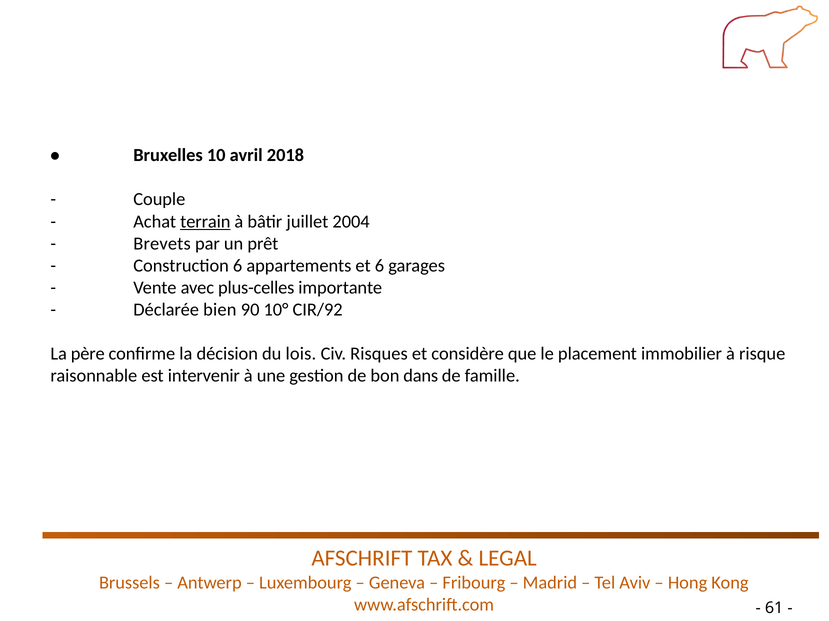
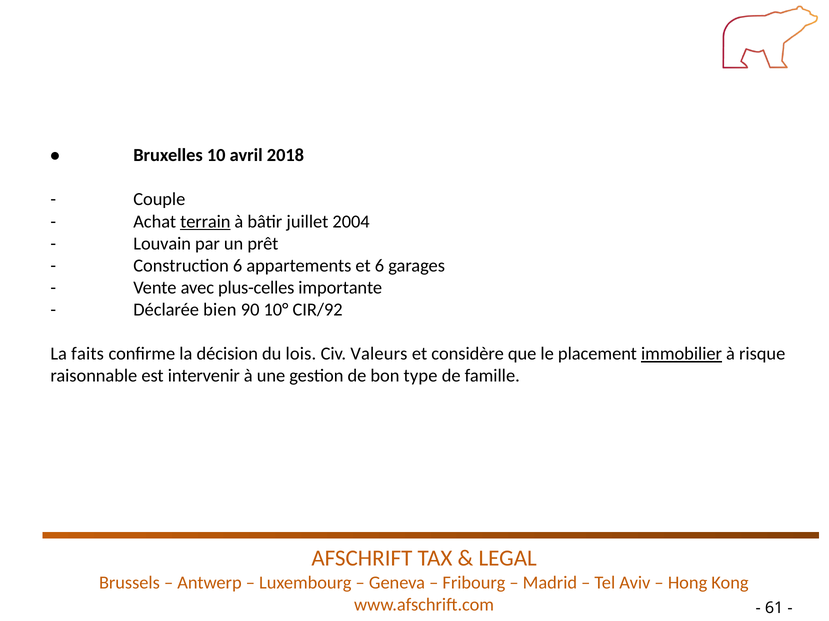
Brevets: Brevets -> Louvain
père: père -> faits
Risques: Risques -> Valeurs
immobilier underline: none -> present
dans: dans -> type
